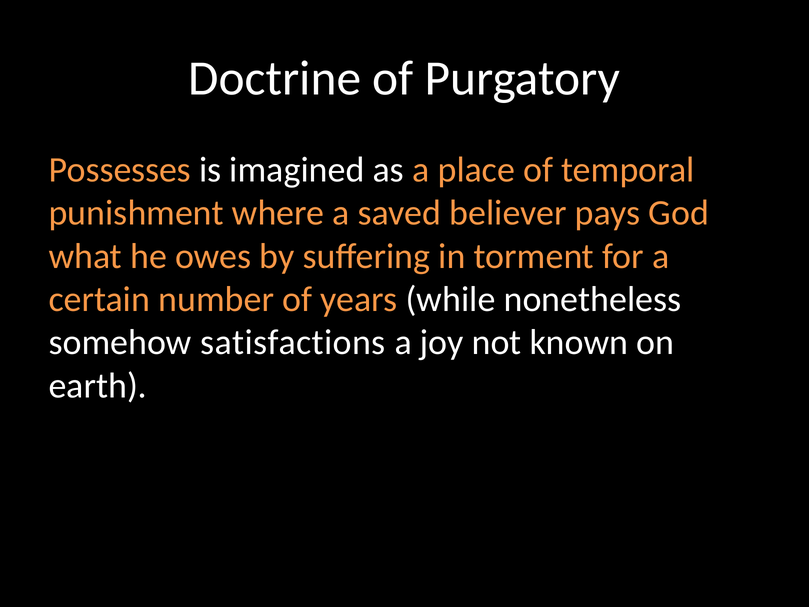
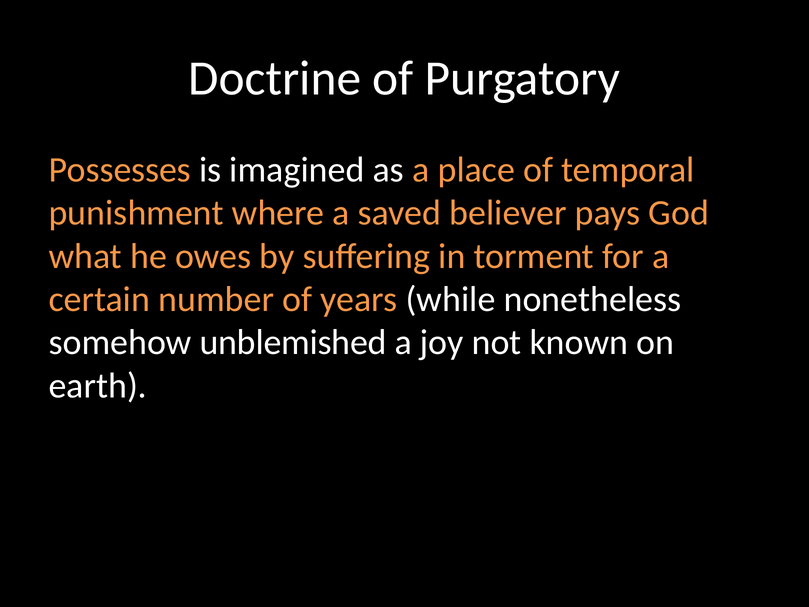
satisfactions: satisfactions -> unblemished
